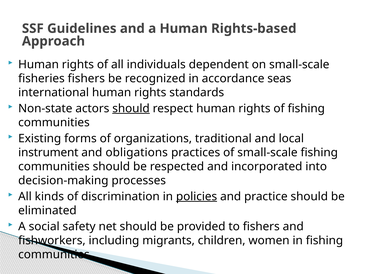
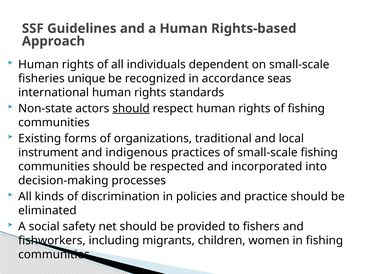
fisheries fishers: fishers -> unique
obligations: obligations -> indigenous
policies underline: present -> none
